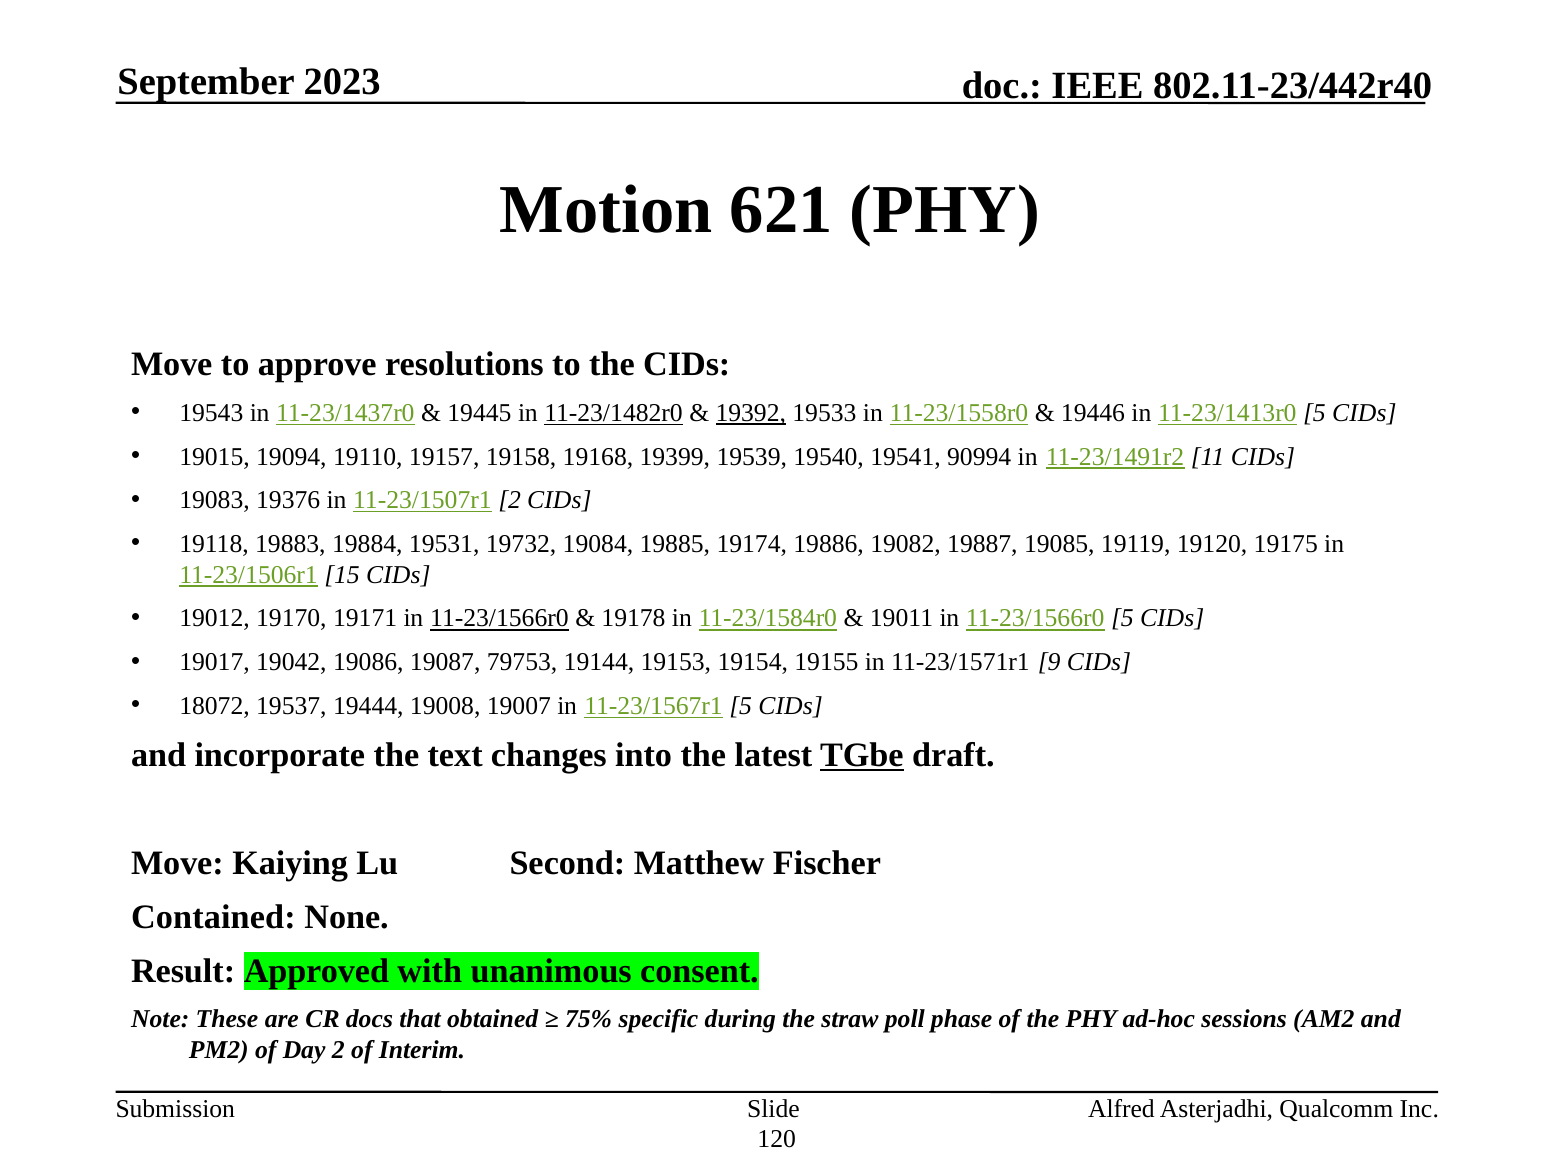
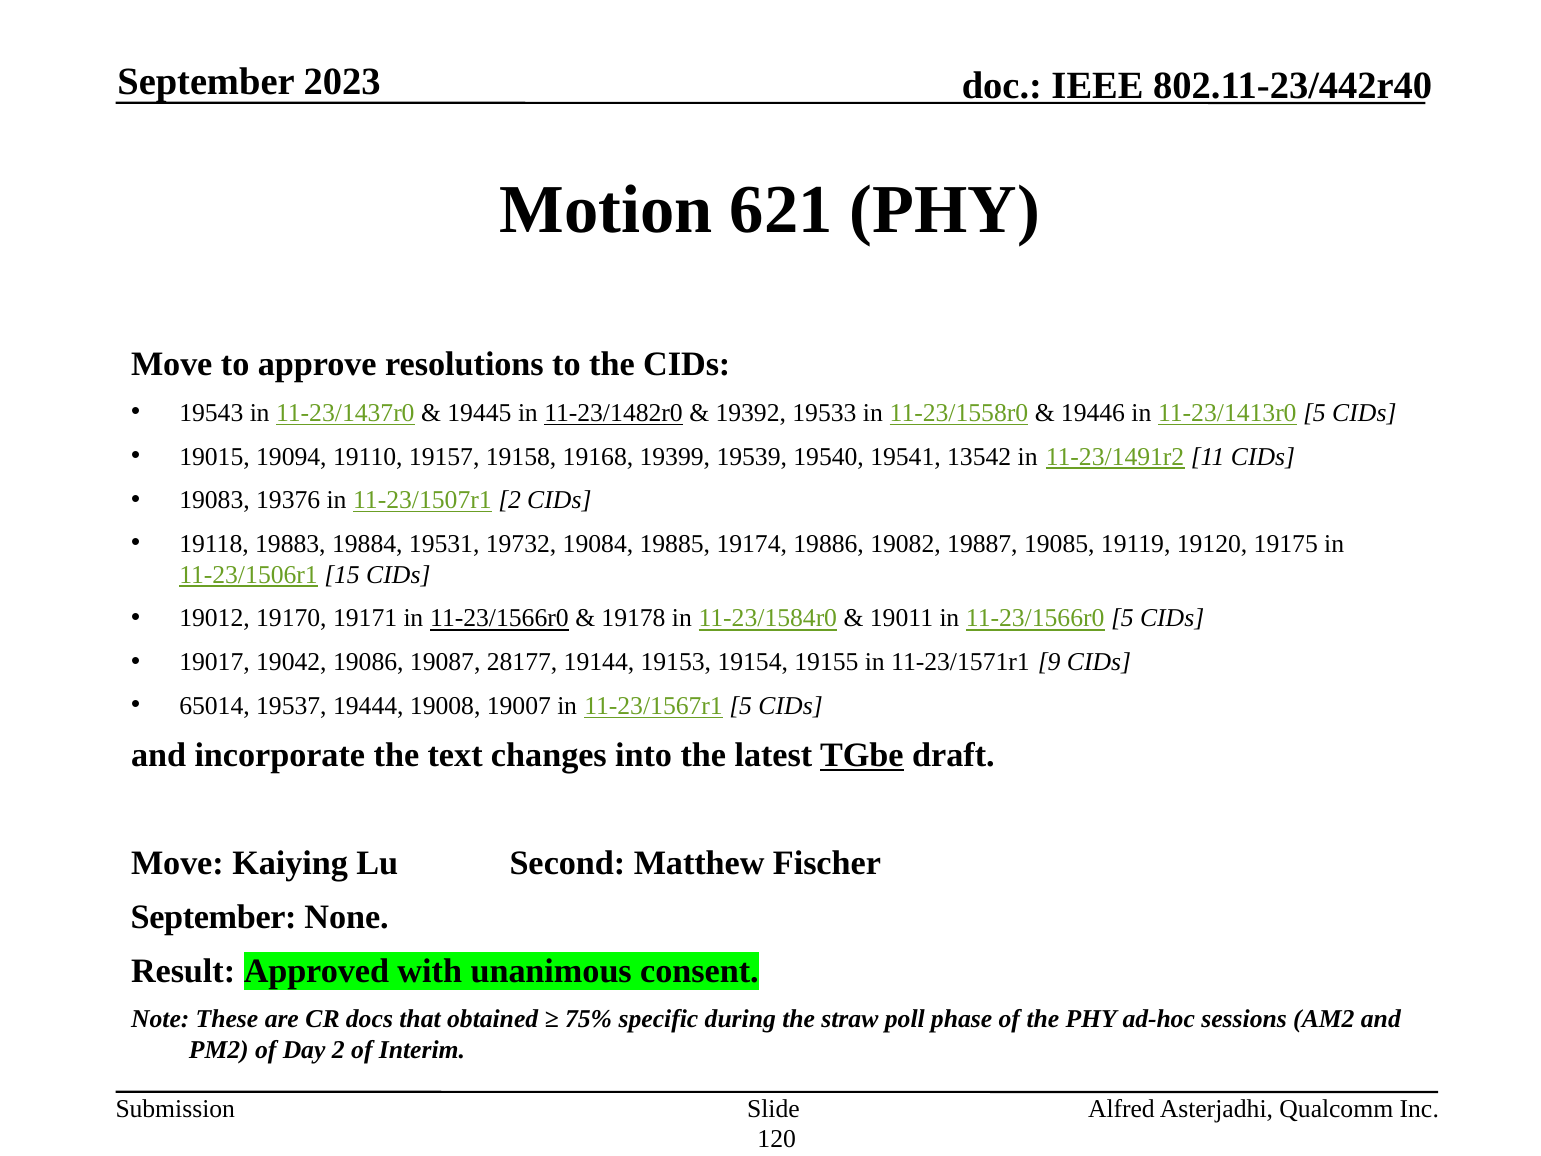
19392 underline: present -> none
90994: 90994 -> 13542
79753: 79753 -> 28177
18072: 18072 -> 65014
Contained at (213, 917): Contained -> September
